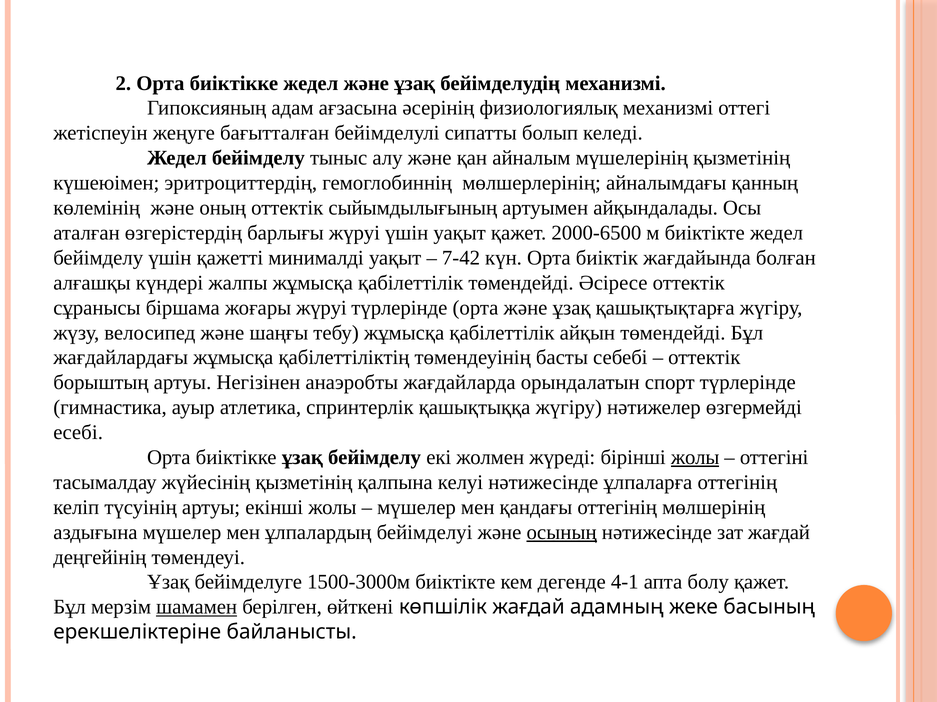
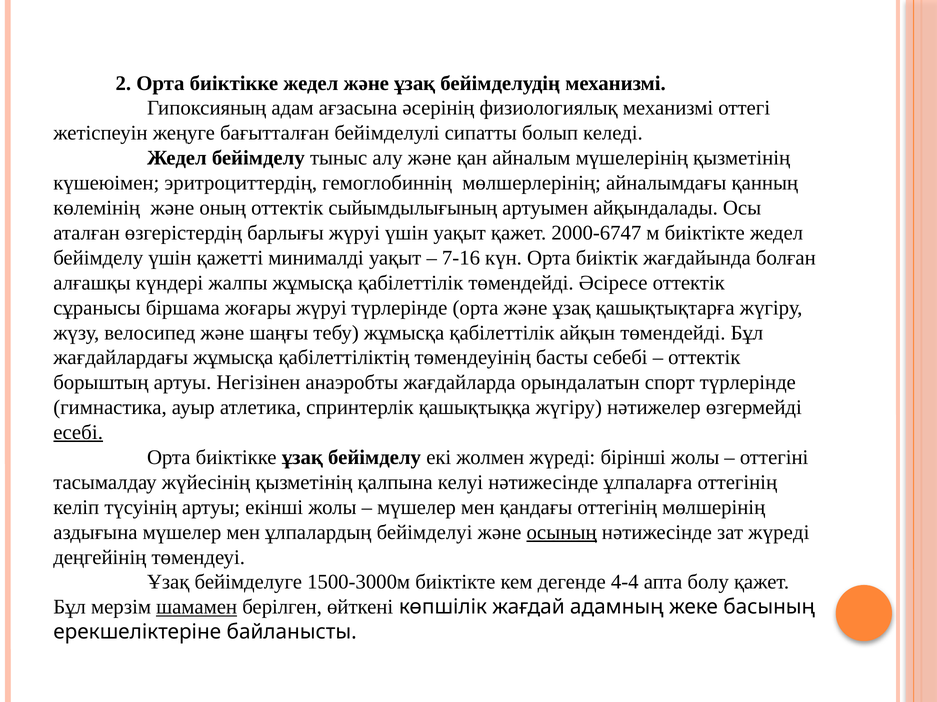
2000-6500: 2000-6500 -> 2000-6747
7-42: 7-42 -> 7-16
есебі underline: none -> present
жолы at (695, 458) underline: present -> none
зат жағдай: жағдай -> жүреді
4-1: 4-1 -> 4-4
